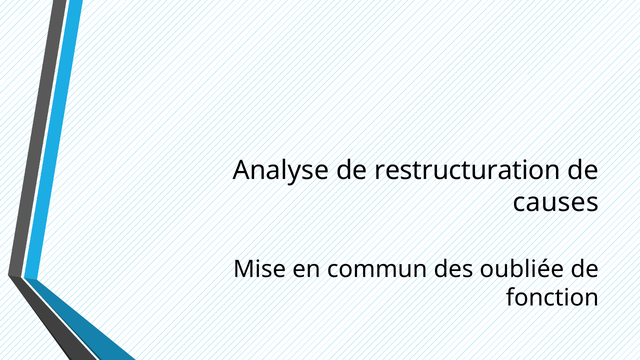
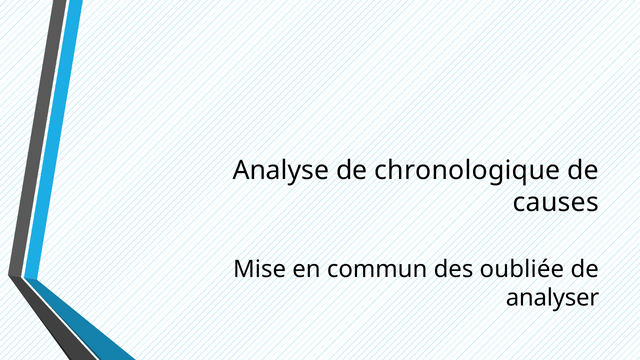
restructuration: restructuration -> chronologique
fonction: fonction -> analyser
